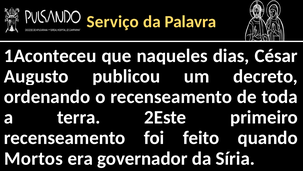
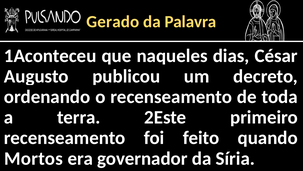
Serviço: Serviço -> Gerado
